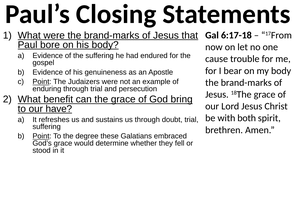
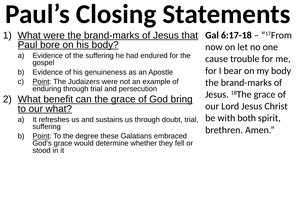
our have: have -> what
